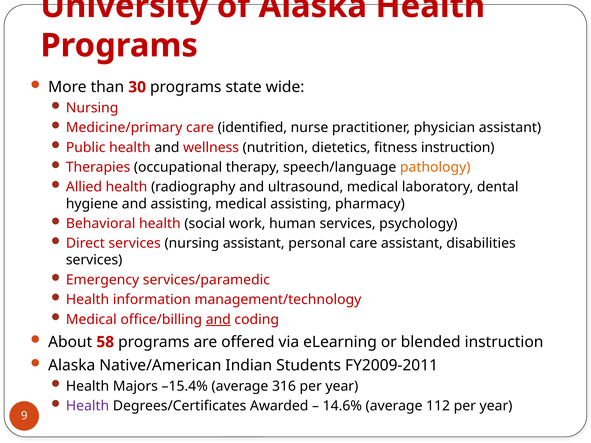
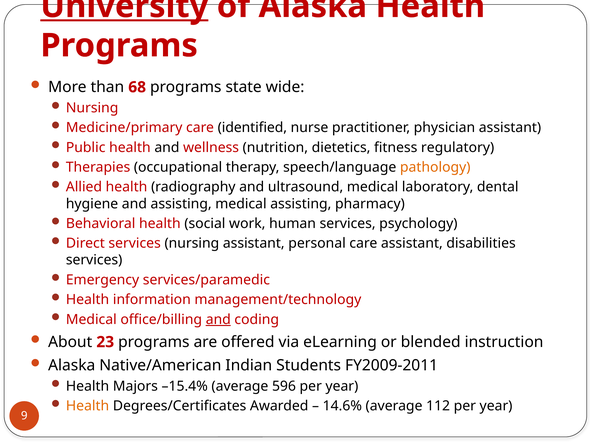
University underline: none -> present
30: 30 -> 68
fitness instruction: instruction -> regulatory
58: 58 -> 23
316: 316 -> 596
Health at (88, 406) colour: purple -> orange
